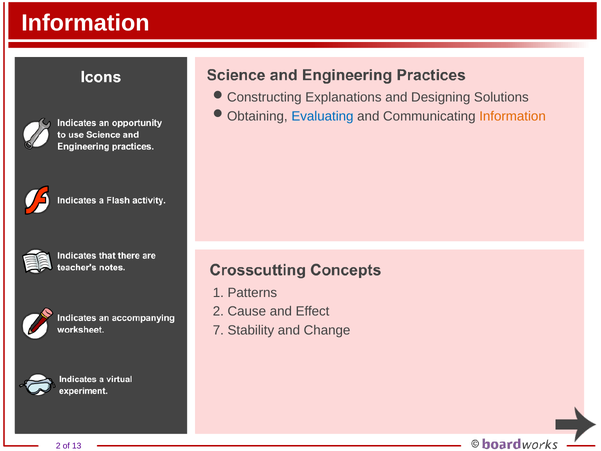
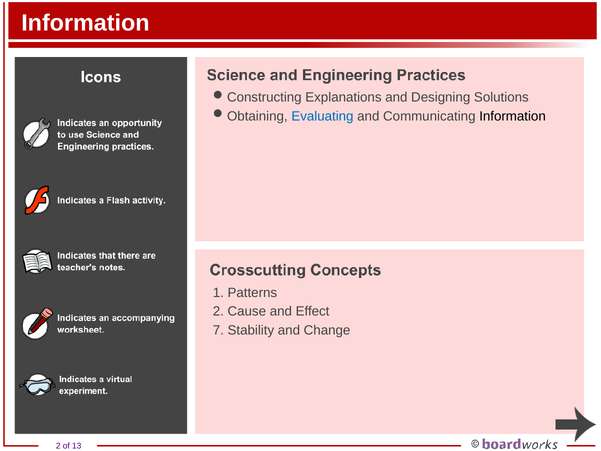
Information at (513, 116) colour: orange -> black
